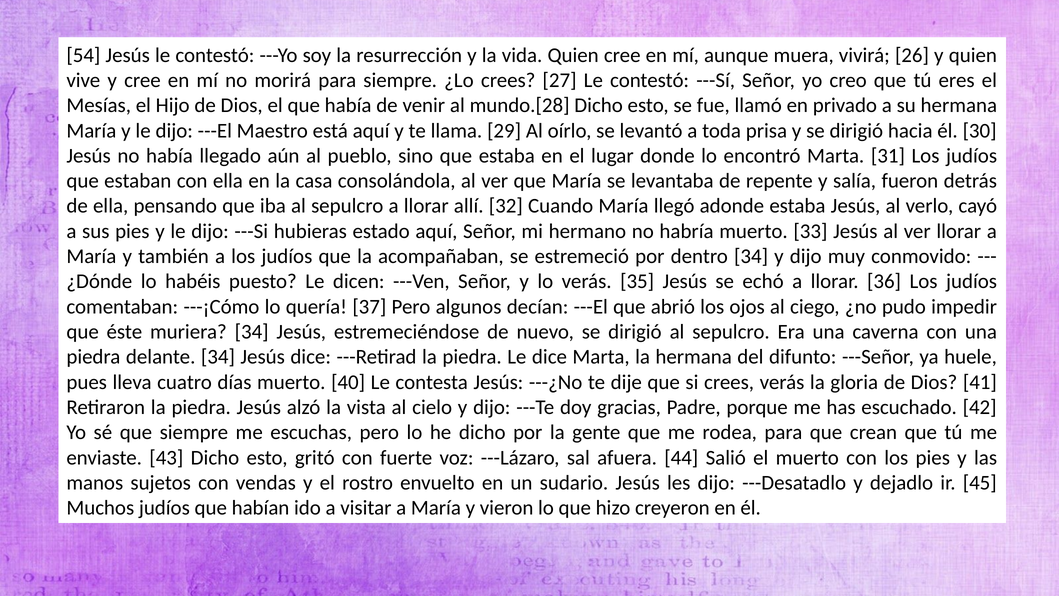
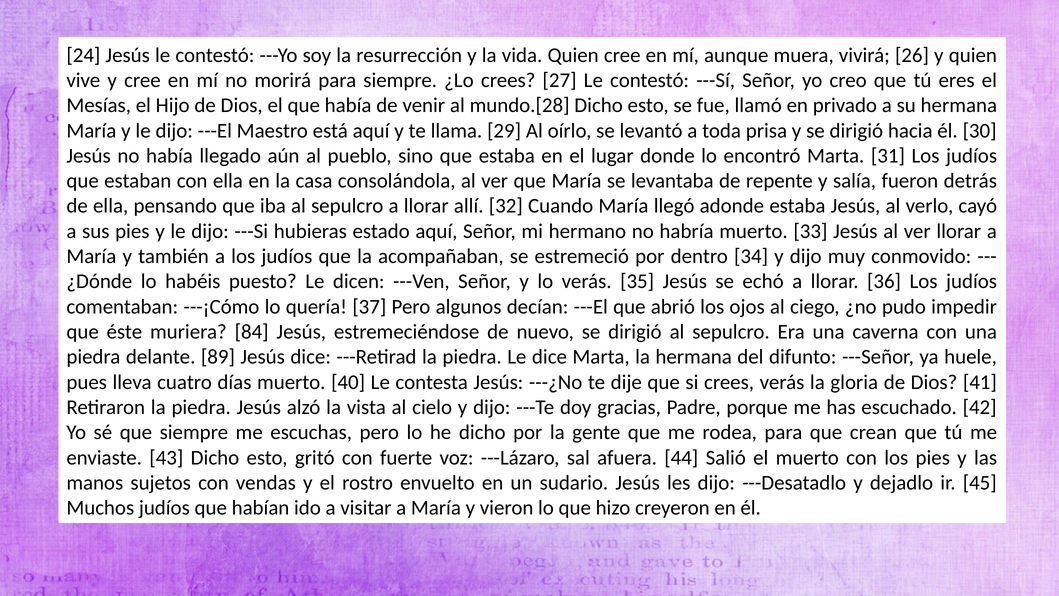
54: 54 -> 24
muriera 34: 34 -> 84
delante 34: 34 -> 89
